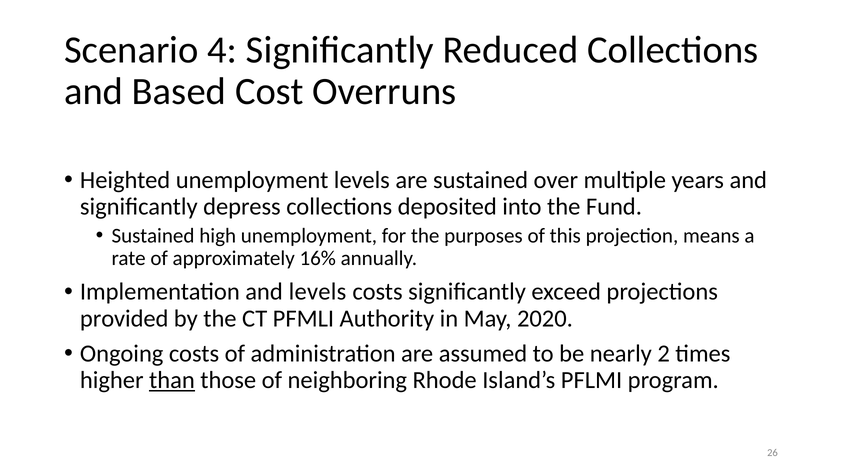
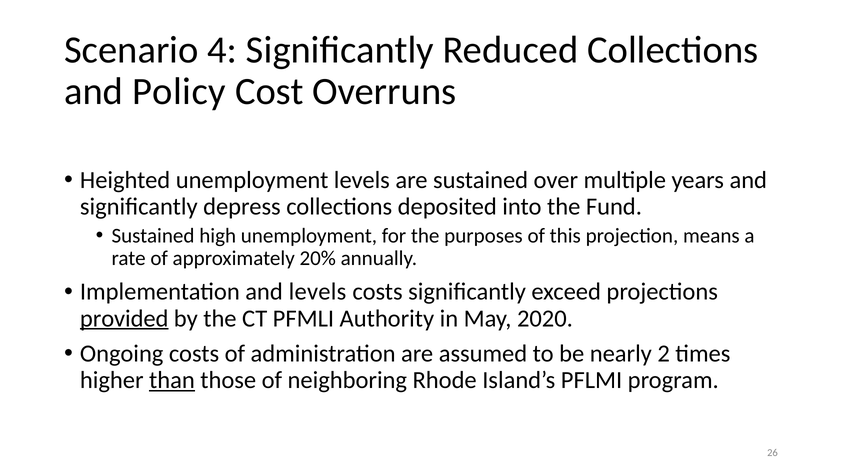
Based: Based -> Policy
16%: 16% -> 20%
provided underline: none -> present
